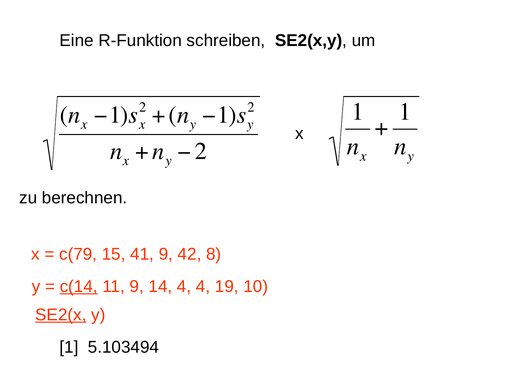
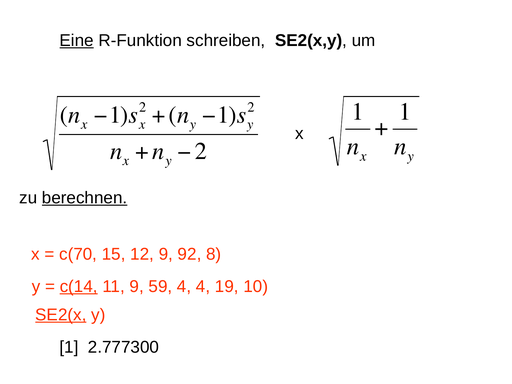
Eine underline: none -> present
berechnen underline: none -> present
c(79: c(79 -> c(70
41: 41 -> 12
42: 42 -> 92
14: 14 -> 59
5.103494: 5.103494 -> 2.777300
